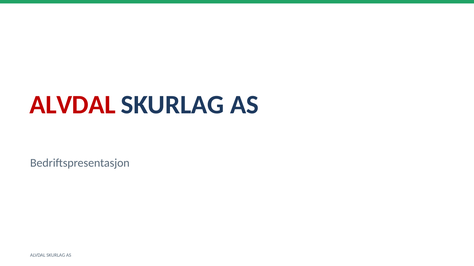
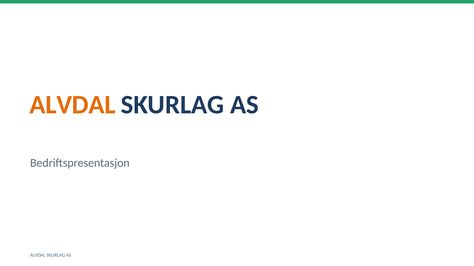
ALVDAL at (73, 105) colour: red -> orange
